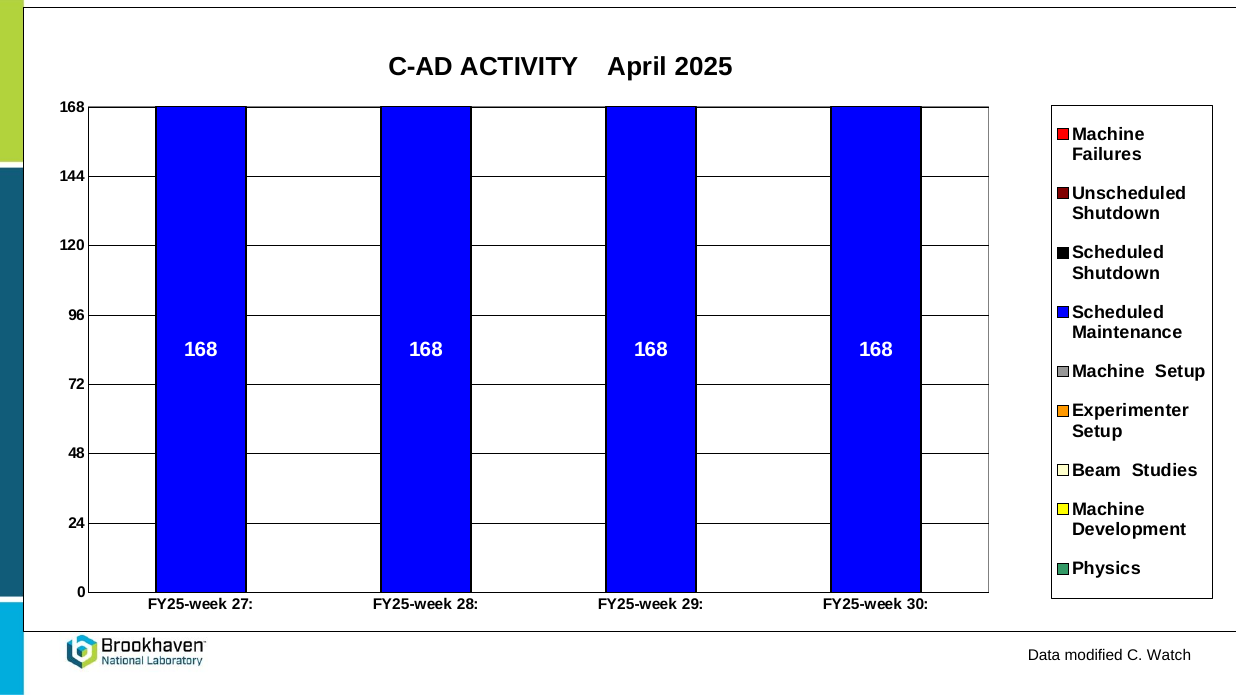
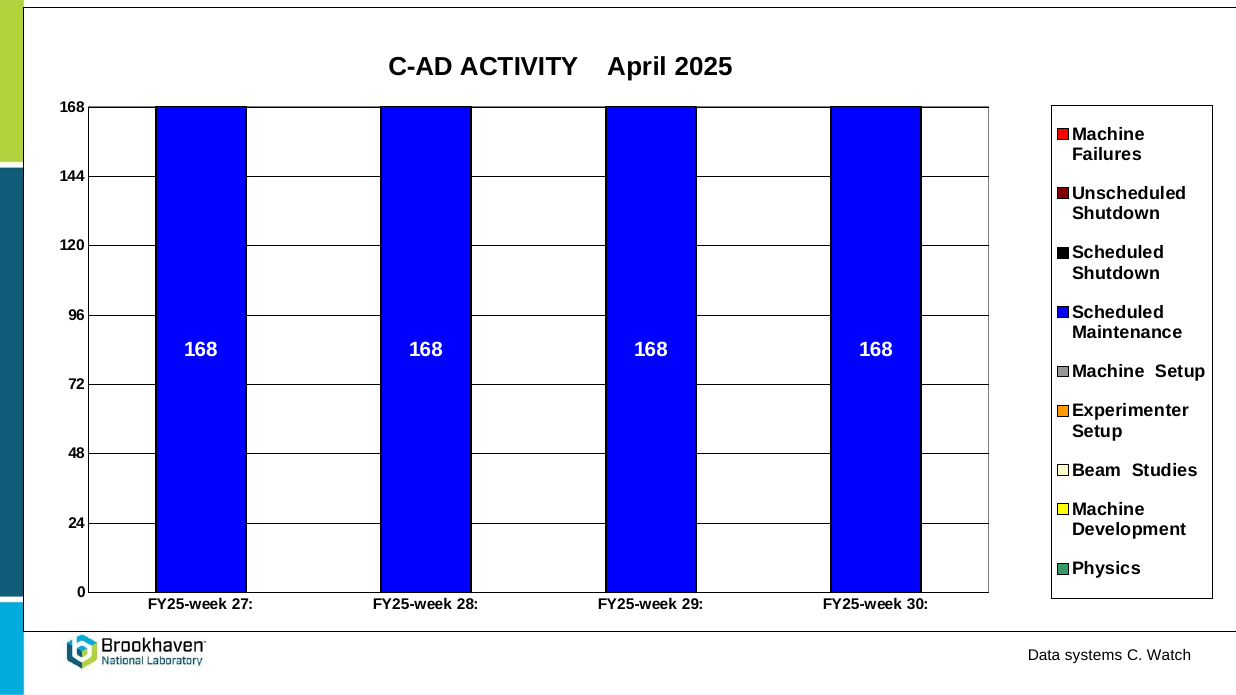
modified: modified -> systems
